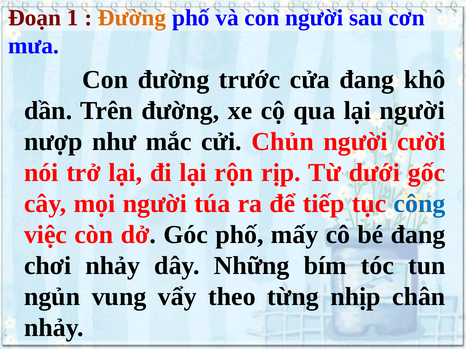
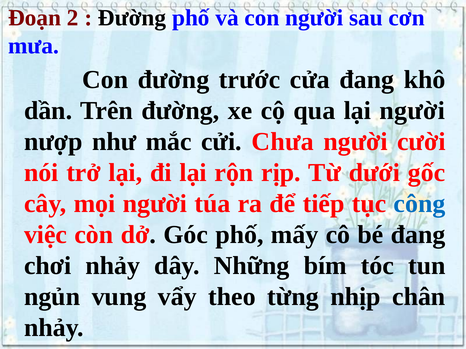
1: 1 -> 2
Đường at (132, 18) colour: orange -> black
Chủn: Chủn -> Chưa
